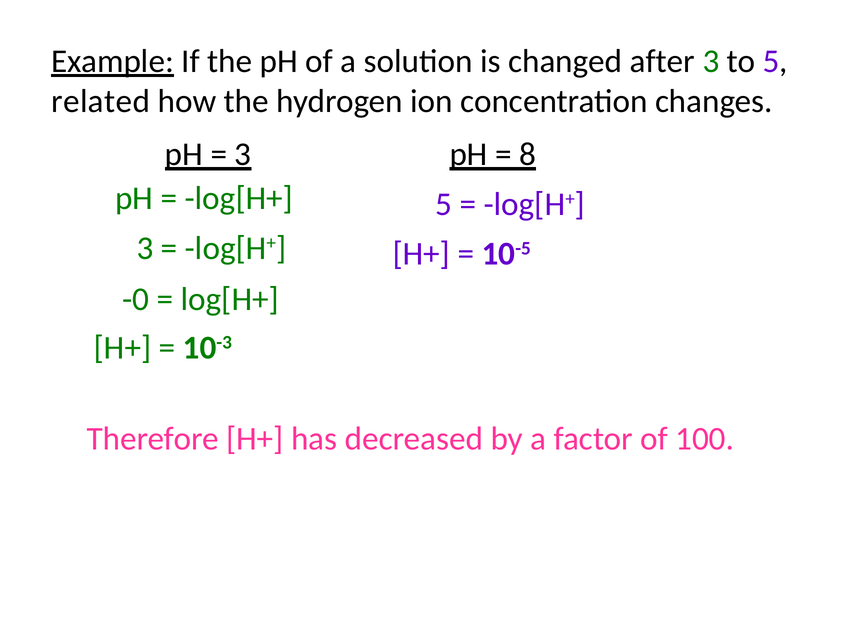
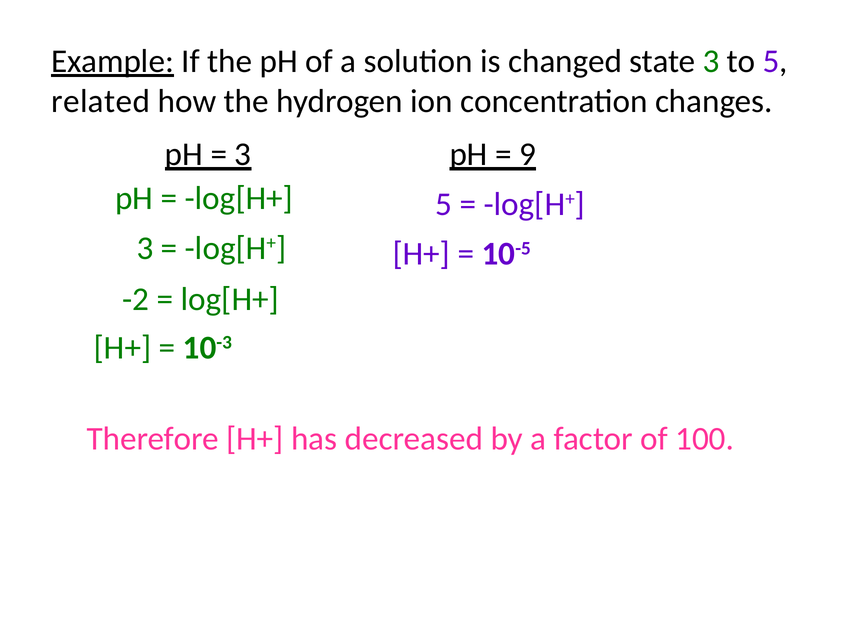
after: after -> state
8: 8 -> 9
-0: -0 -> -2
